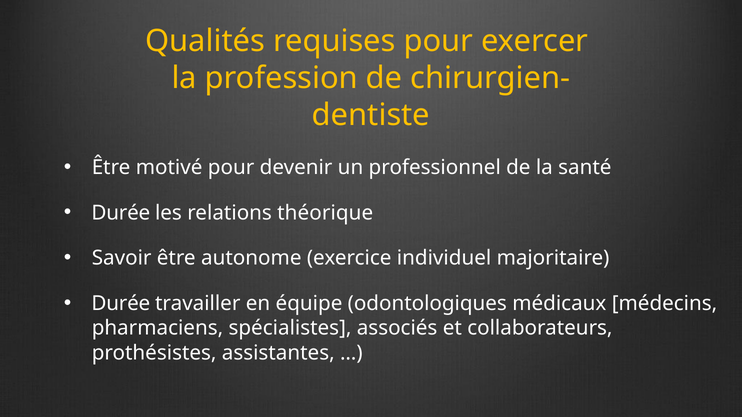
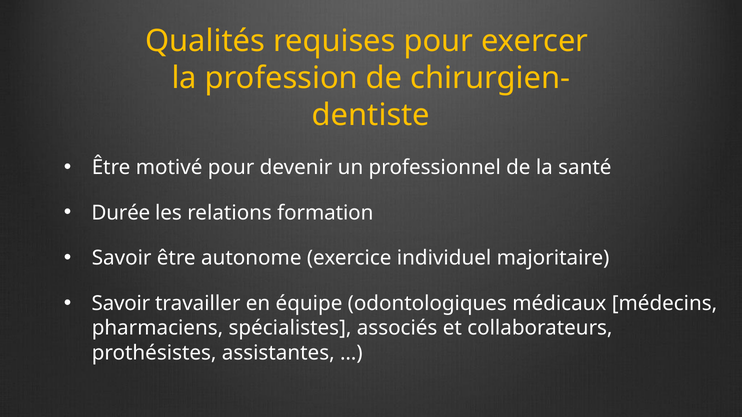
théorique: théorique -> formation
Durée at (121, 304): Durée -> Savoir
